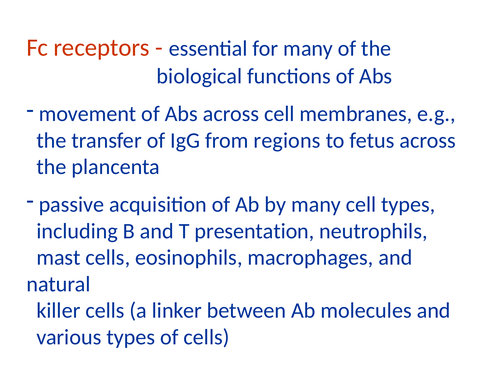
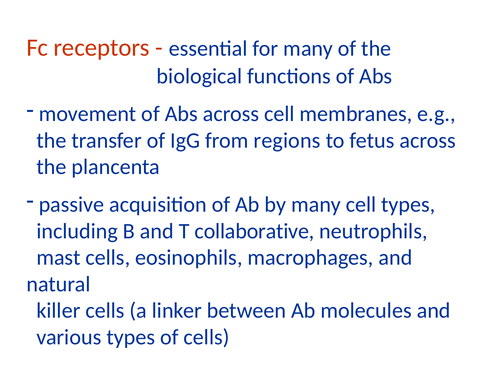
presentation: presentation -> collaborative
